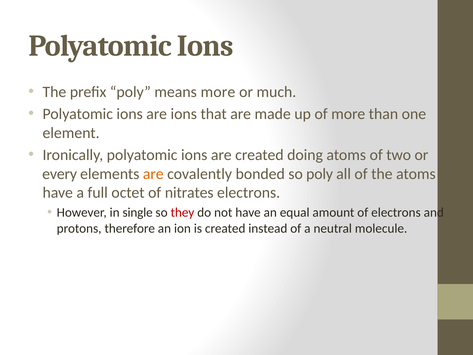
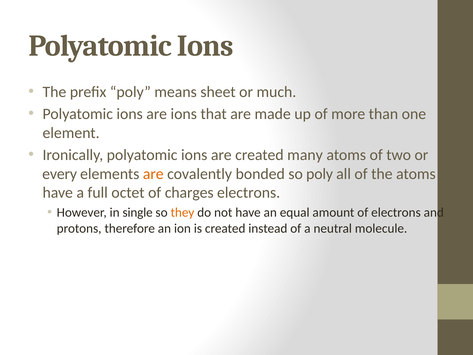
means more: more -> sheet
doing: doing -> many
nitrates: nitrates -> charges
they colour: red -> orange
